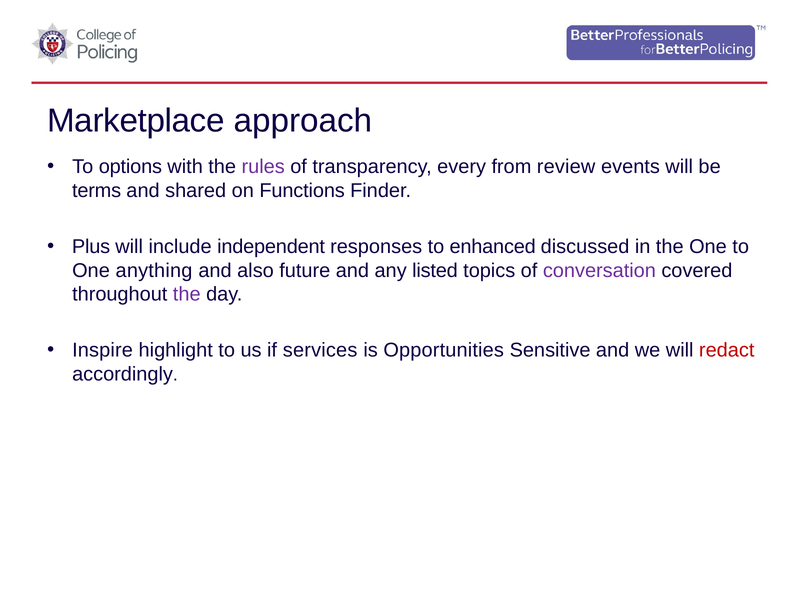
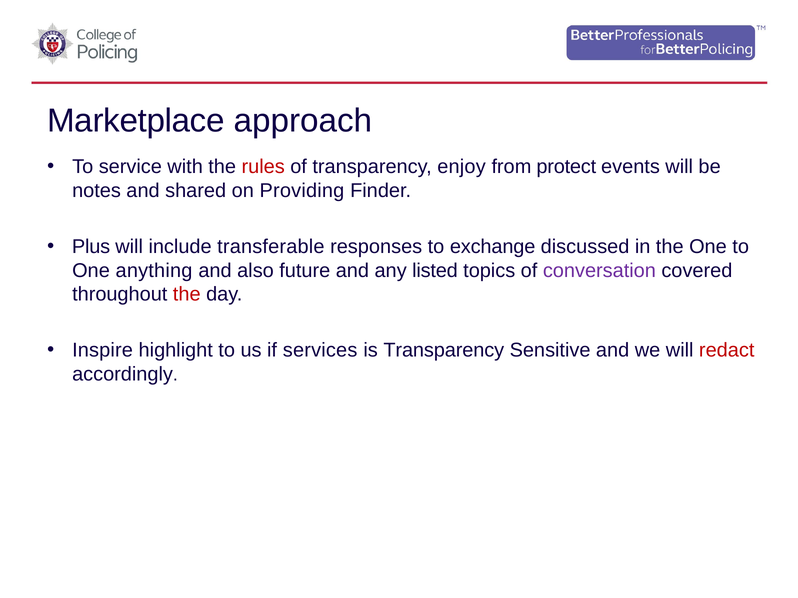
options: options -> service
rules colour: purple -> red
every: every -> enjoy
review: review -> protect
terms: terms -> notes
Functions: Functions -> Providing
independent: independent -> transferable
enhanced: enhanced -> exchange
the at (187, 295) colour: purple -> red
is Opportunities: Opportunities -> Transparency
